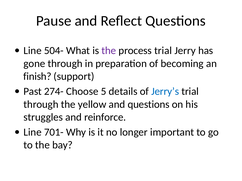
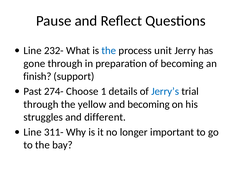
504-: 504- -> 232-
the at (109, 51) colour: purple -> blue
process trial: trial -> unit
5: 5 -> 1
and questions: questions -> becoming
reinforce: reinforce -> different
701-: 701- -> 311-
